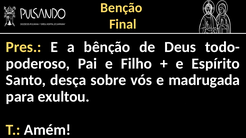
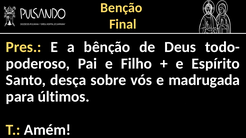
exultou: exultou -> últimos
